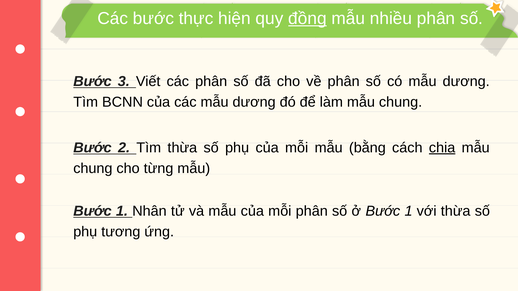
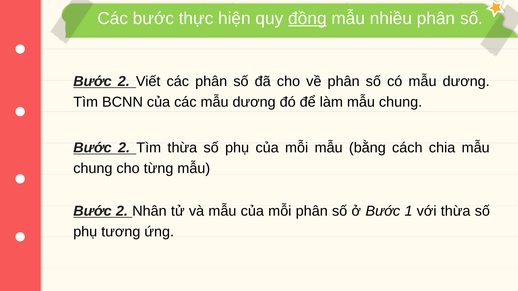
3 at (124, 82): 3 -> 2
chia underline: present -> none
1 at (122, 211): 1 -> 2
